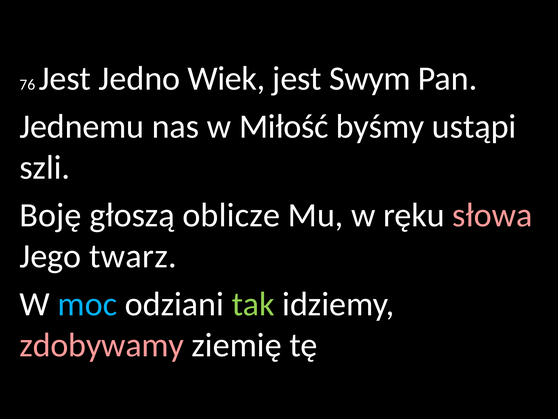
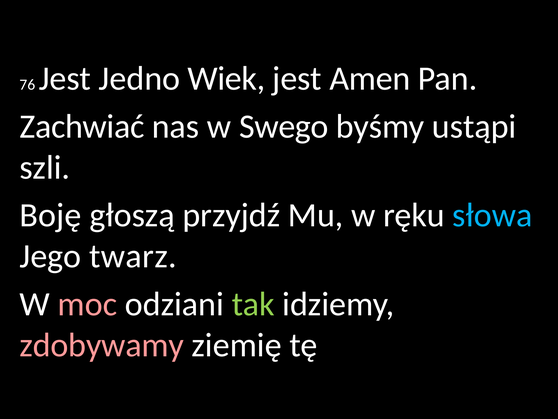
Swym: Swym -> Amen
Jednemu: Jednemu -> Zachwiać
Miłość: Miłość -> Swego
oblicze: oblicze -> przyjdź
słowa colour: pink -> light blue
moc colour: light blue -> pink
